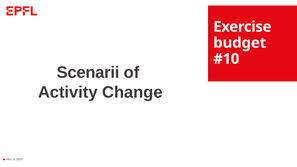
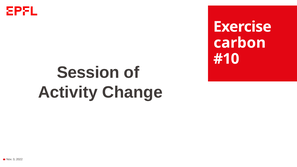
budget: budget -> carbon
Scenarii: Scenarii -> Session
